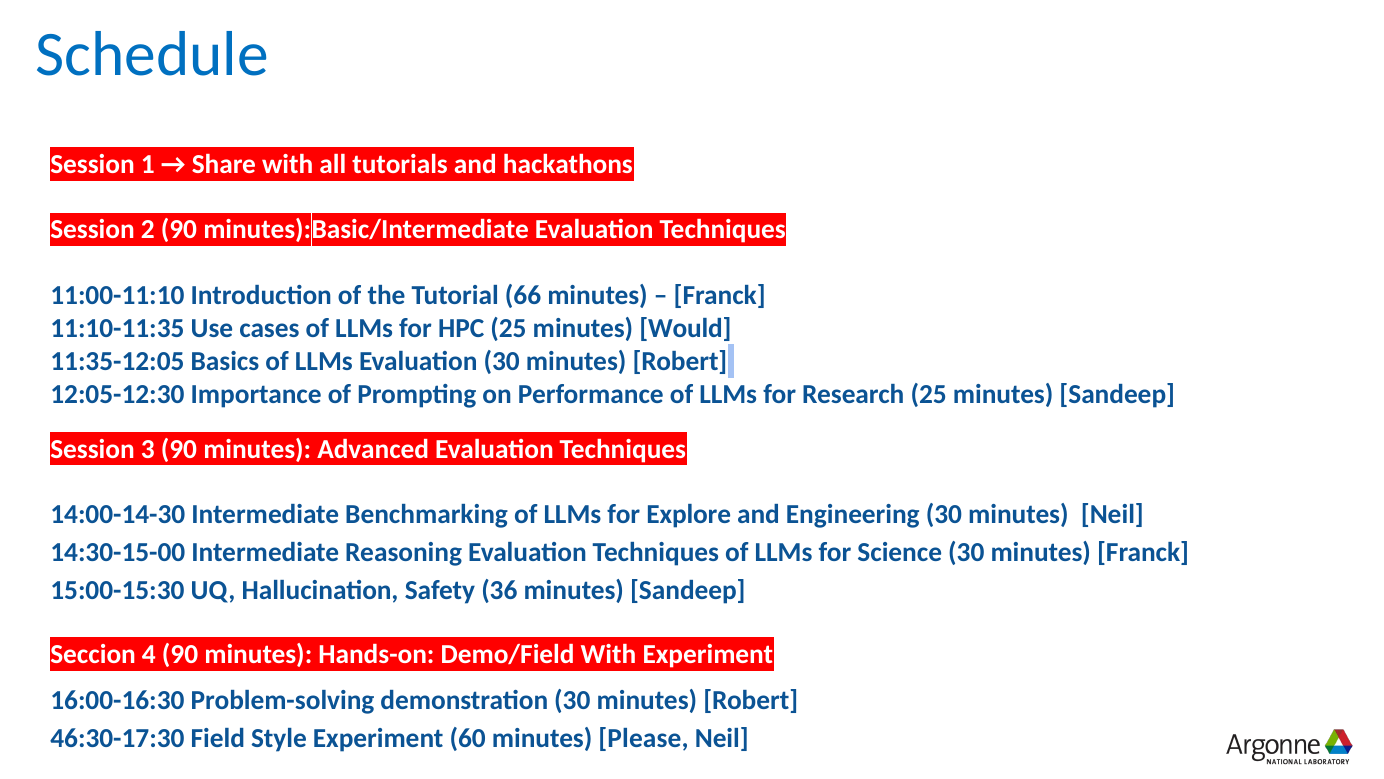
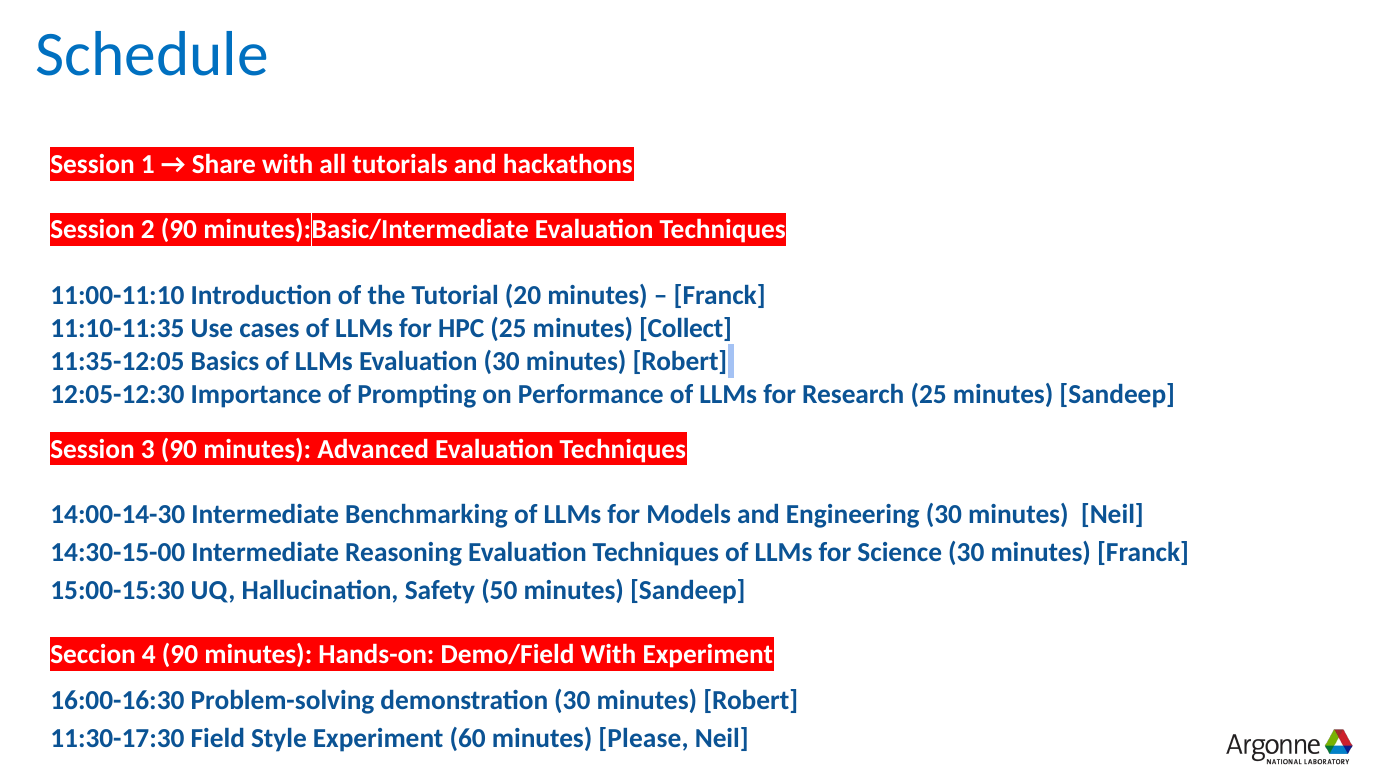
66: 66 -> 20
Would: Would -> Collect
Explore: Explore -> Models
36: 36 -> 50
46:30-17:30: 46:30-17:30 -> 11:30-17:30
